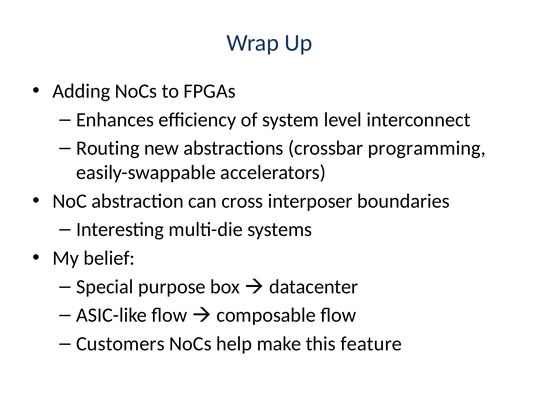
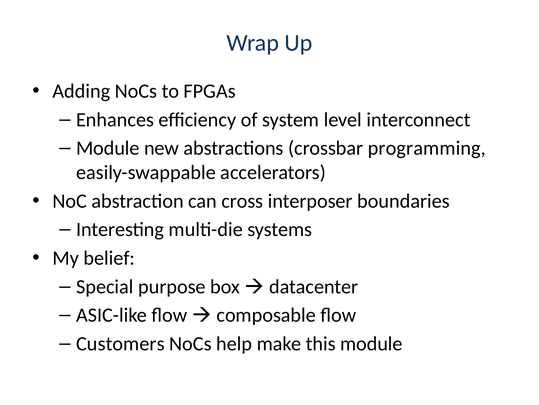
Routing at (108, 148): Routing -> Module
this feature: feature -> module
